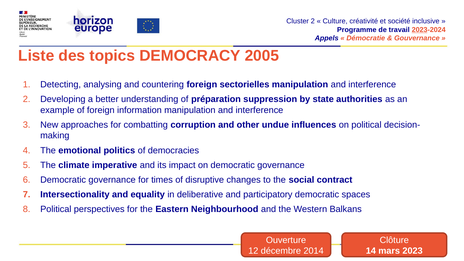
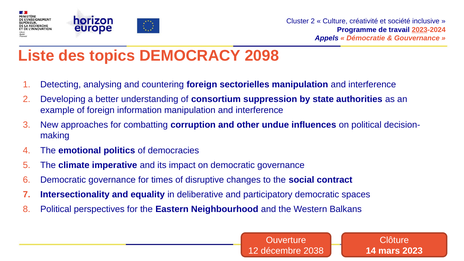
2005: 2005 -> 2098
préparation: préparation -> consortium
2014: 2014 -> 2038
